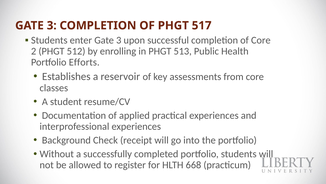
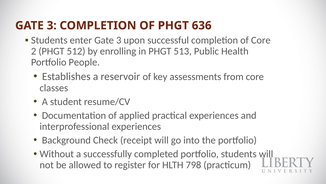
517: 517 -> 636
Efforts: Efforts -> People
668: 668 -> 798
